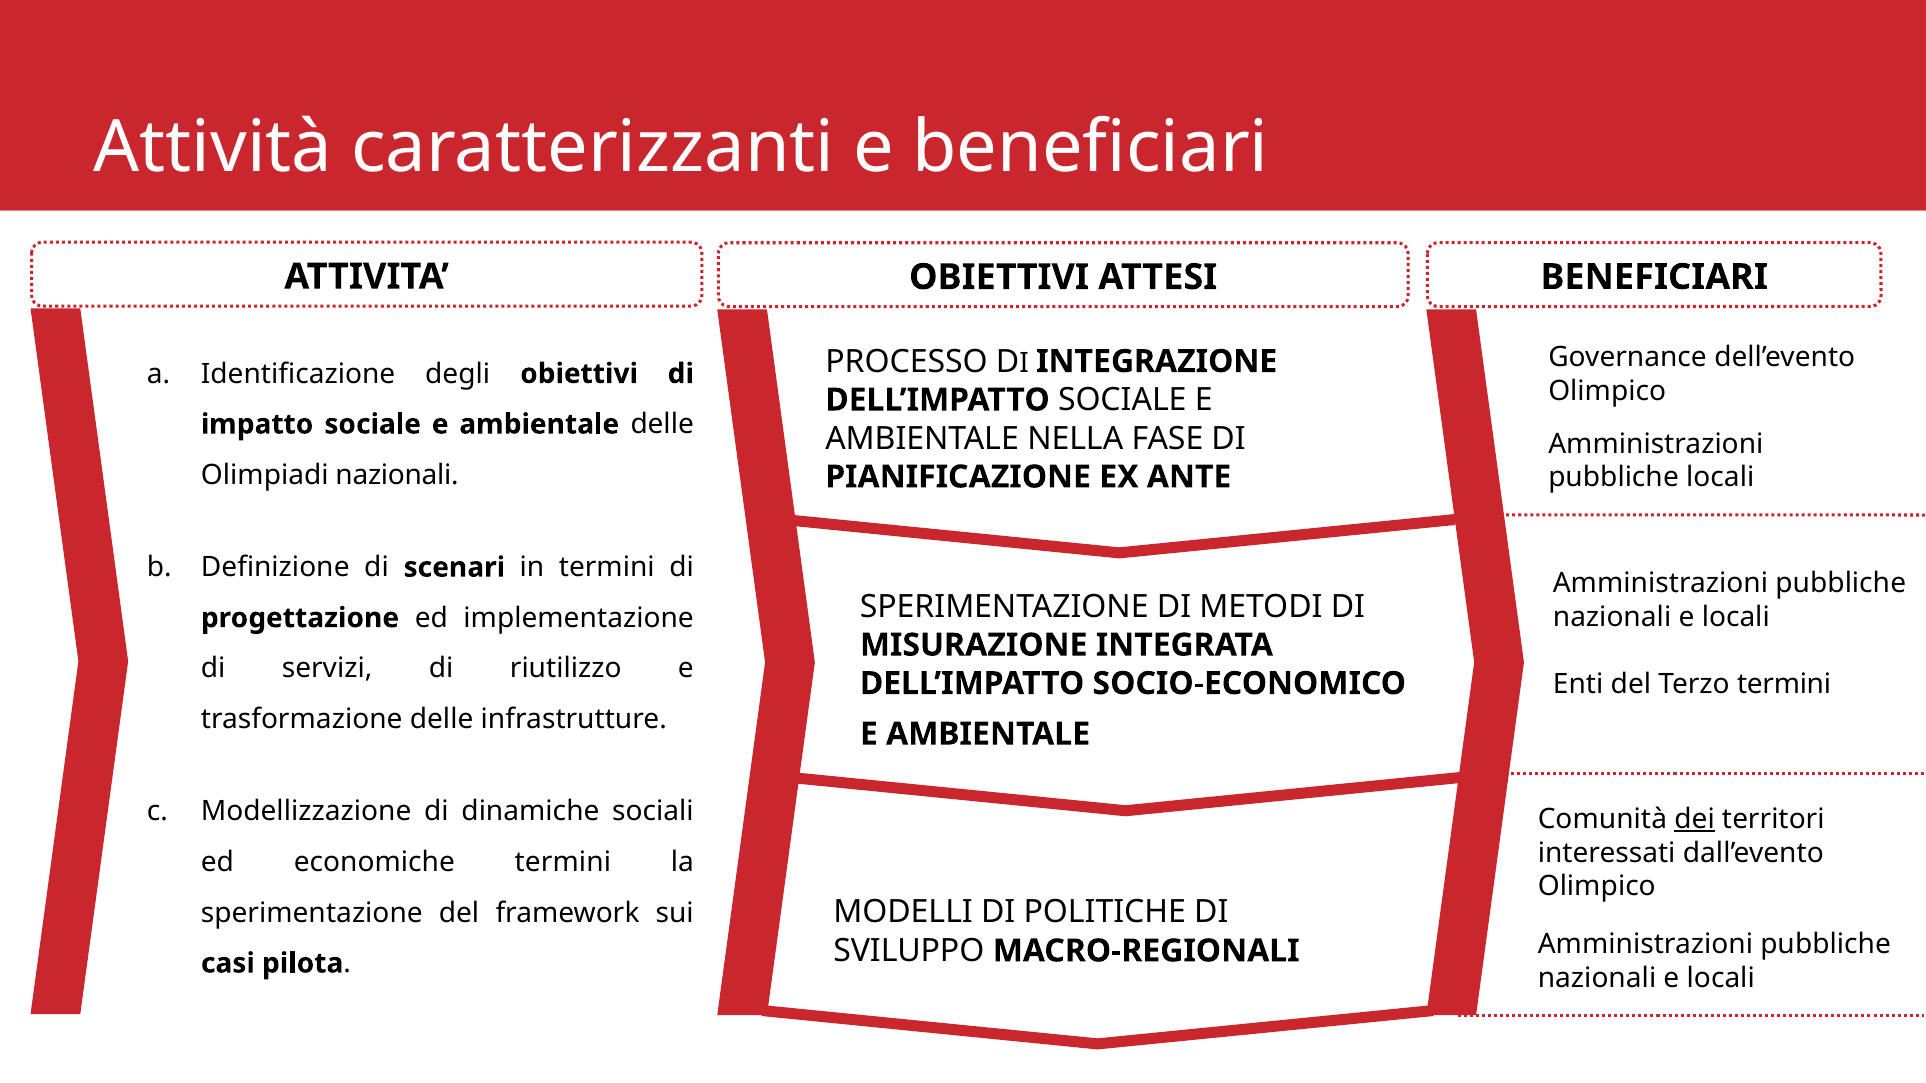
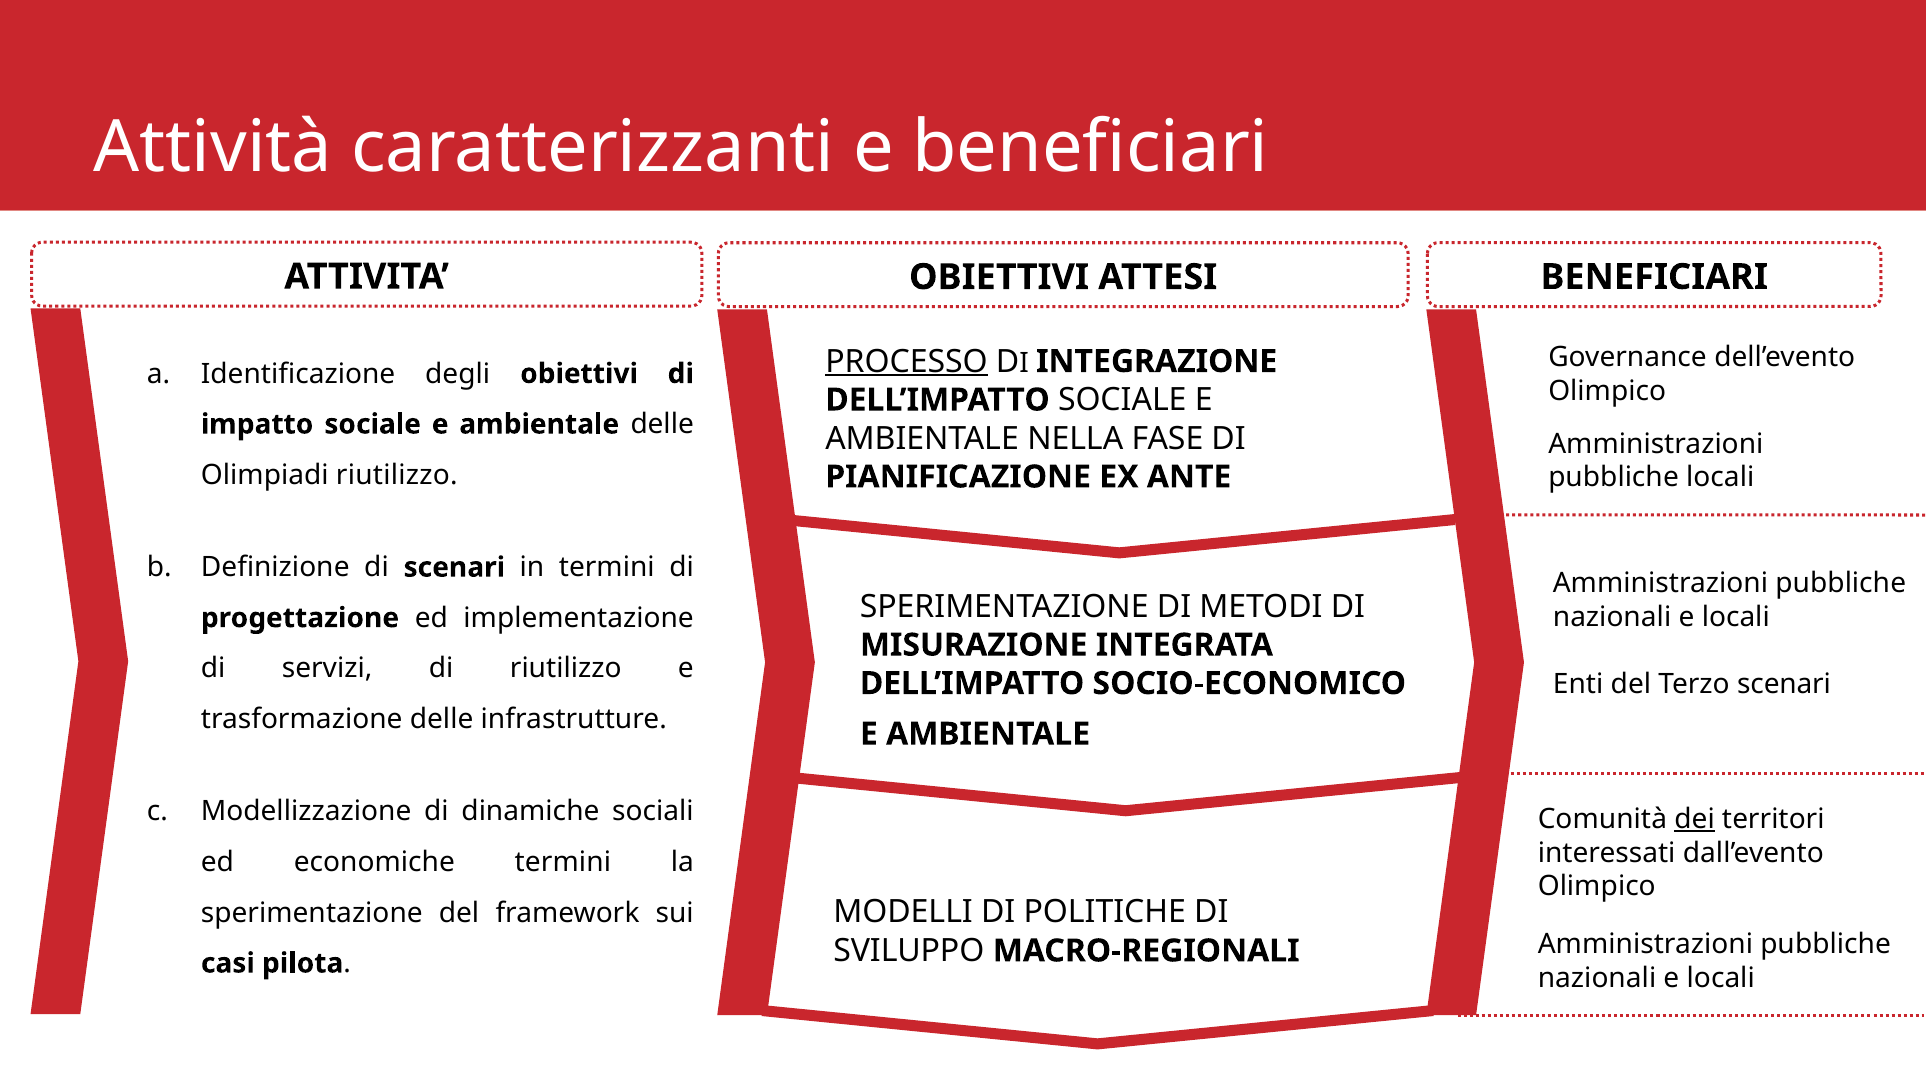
PROCESSO underline: none -> present
Olimpiadi nazionali: nazionali -> riutilizzo
Terzo termini: termini -> scenari
